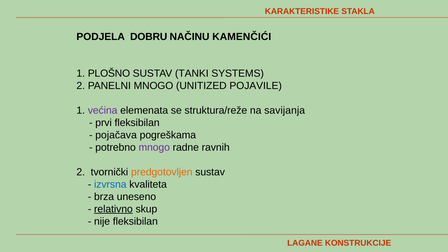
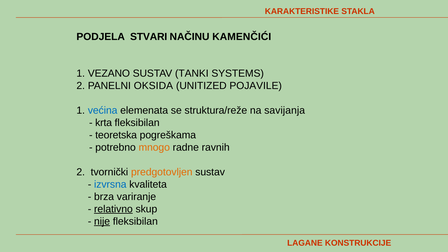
DOBRU: DOBRU -> STVARI
PLOŠNO: PLOŠNO -> VEZANO
PANELNI MNOGO: MNOGO -> OKSIDA
većina colour: purple -> blue
prvi: prvi -> krta
pojačava: pojačava -> teoretska
mnogo at (154, 147) colour: purple -> orange
uneseno: uneseno -> variranje
nije underline: none -> present
